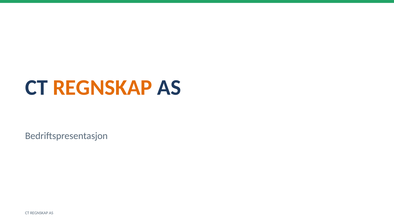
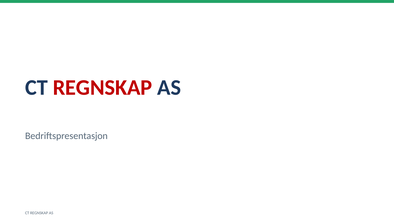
REGNSKAP at (103, 87) colour: orange -> red
